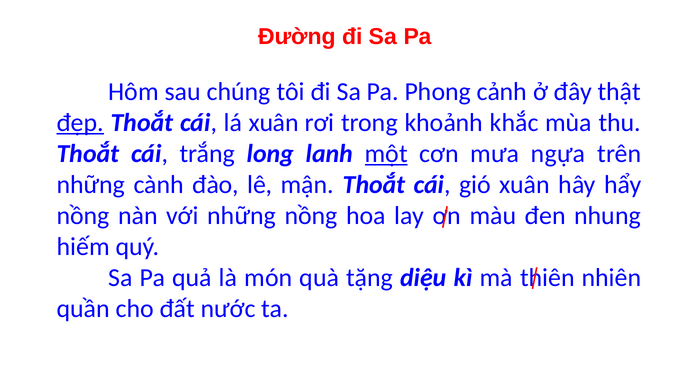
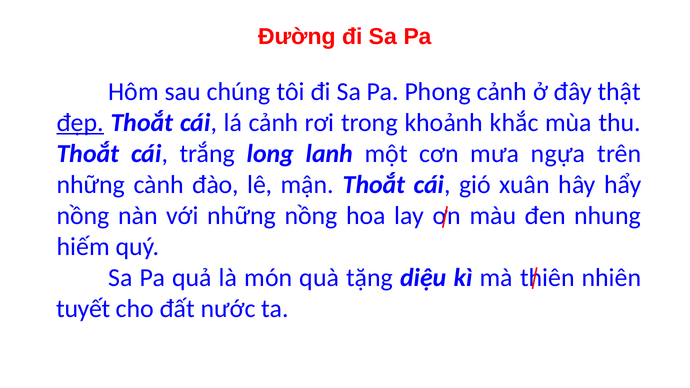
lá xuân: xuân -> cảnh
một underline: present -> none
quần: quần -> tuyết
